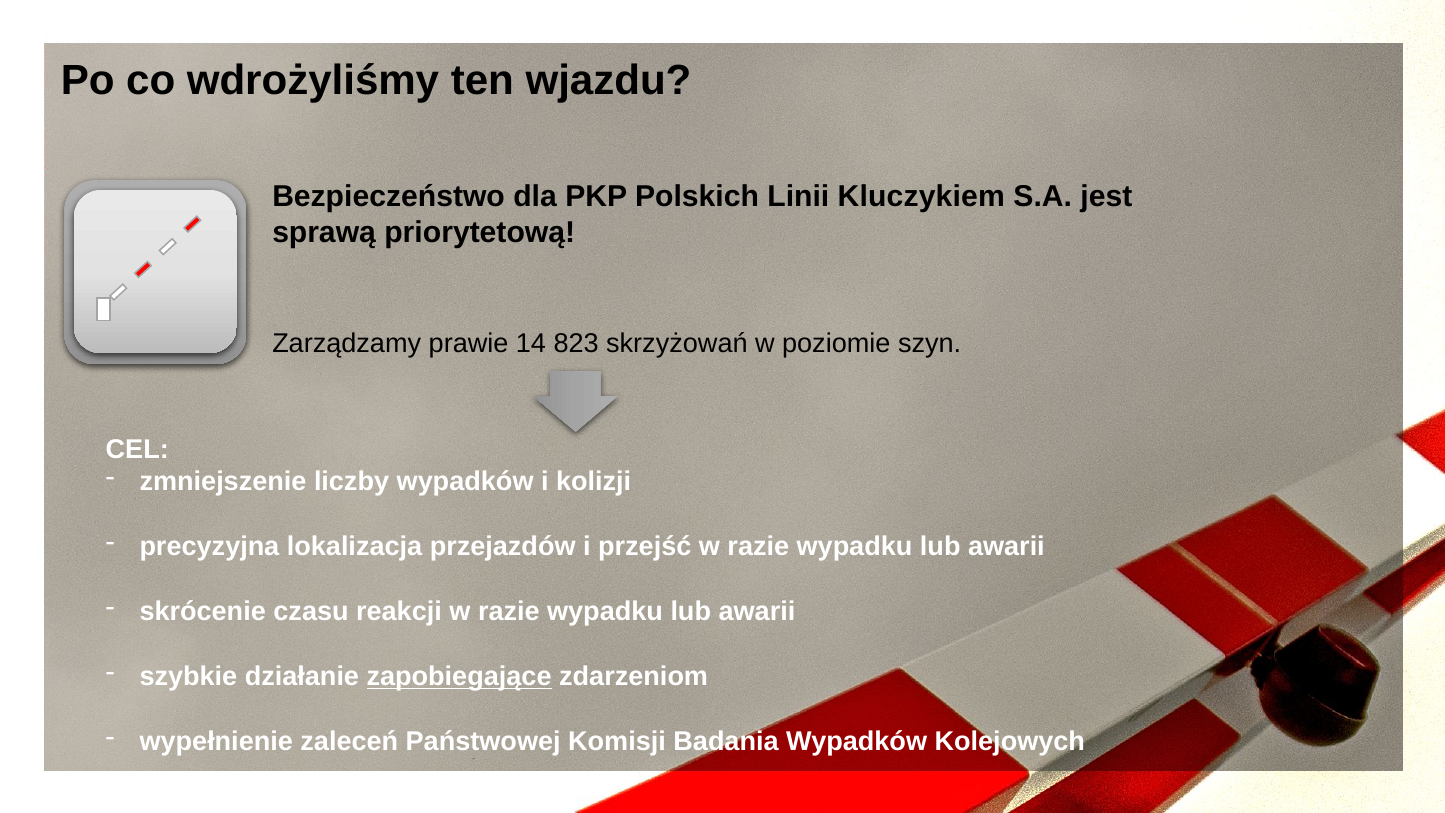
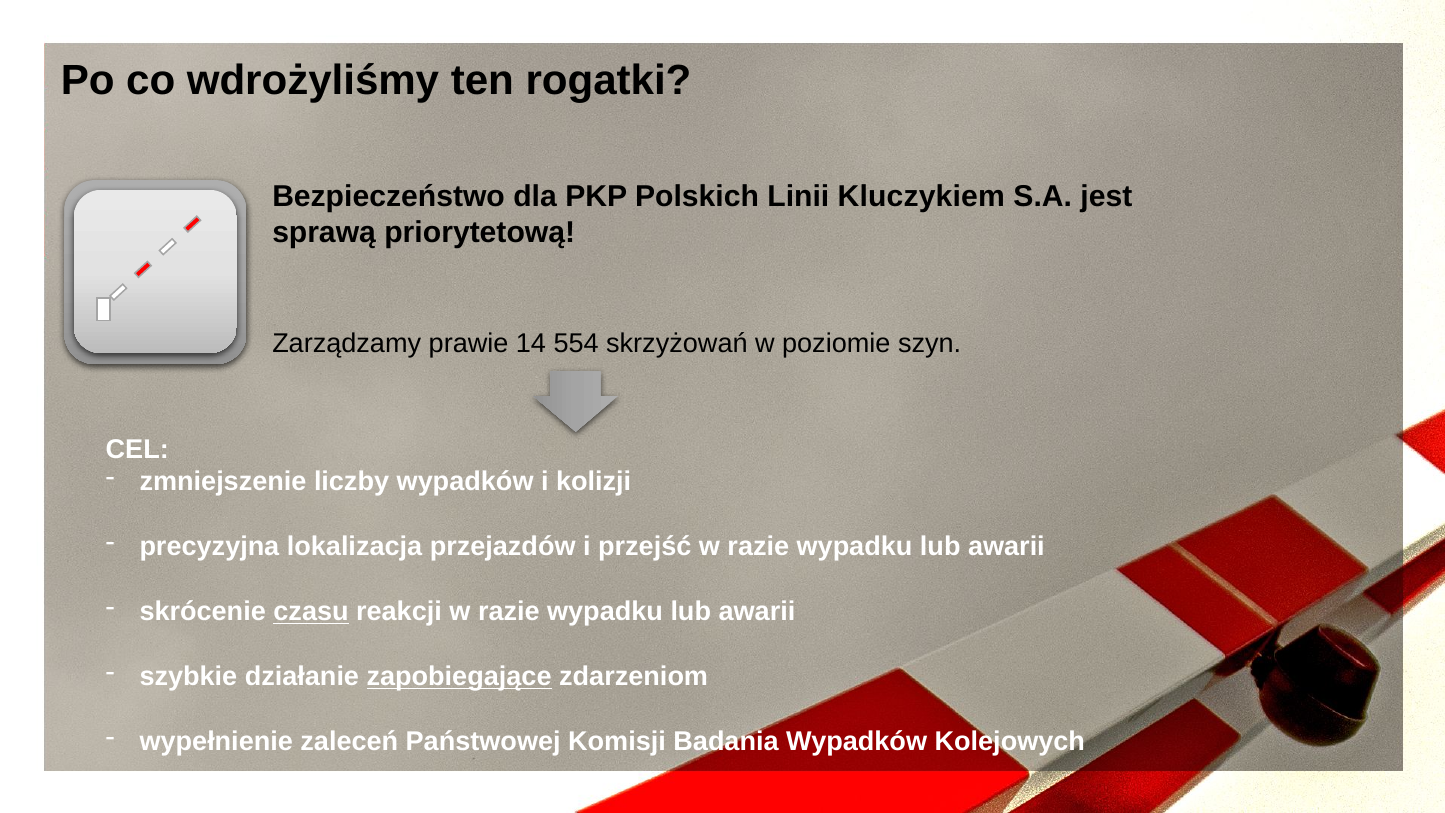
wjazdu: wjazdu -> rogatki
823: 823 -> 554
czasu underline: none -> present
